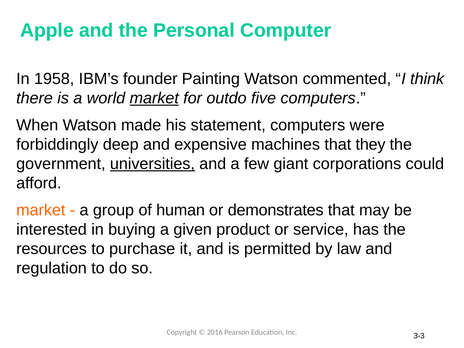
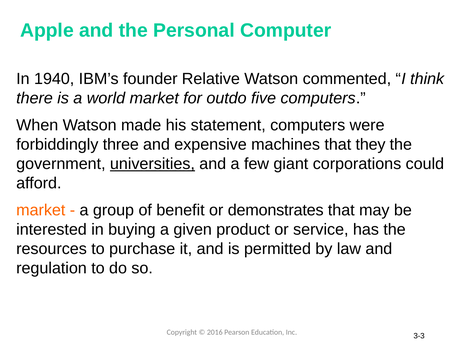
1958: 1958 -> 1940
Painting: Painting -> Relative
market at (154, 98) underline: present -> none
deep: deep -> three
human: human -> benefit
